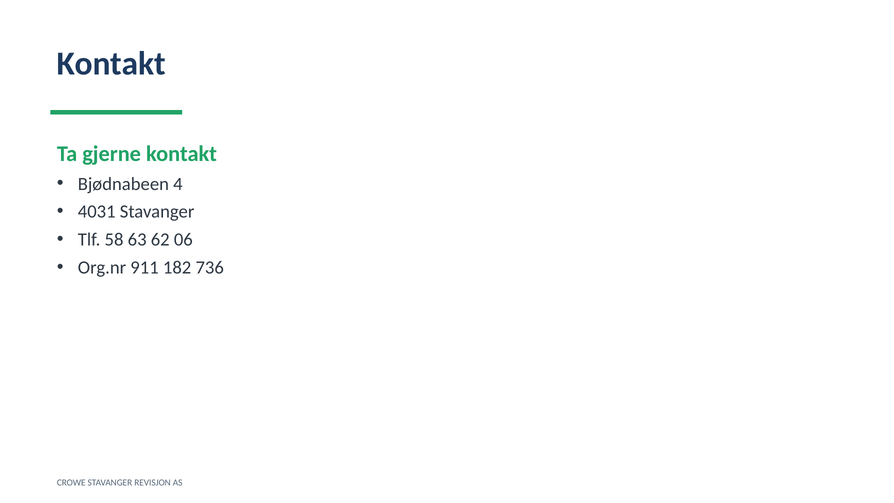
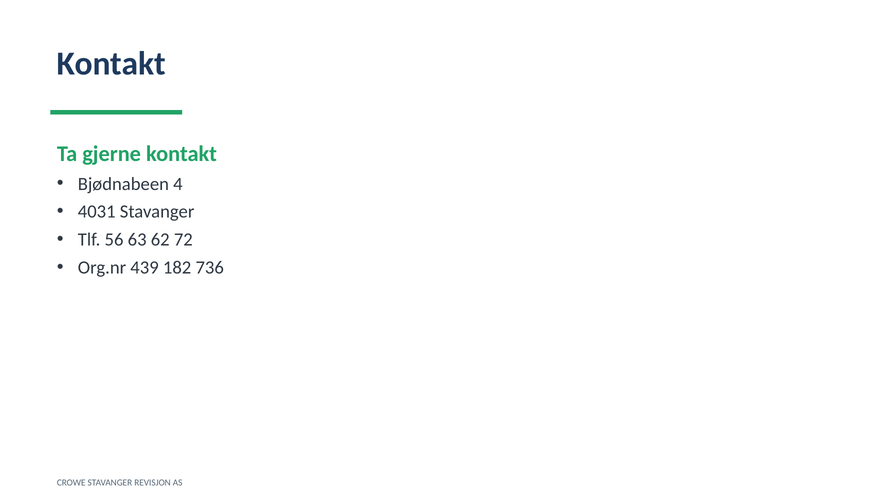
58: 58 -> 56
06: 06 -> 72
911: 911 -> 439
